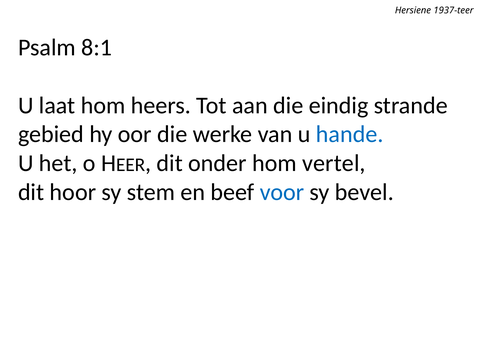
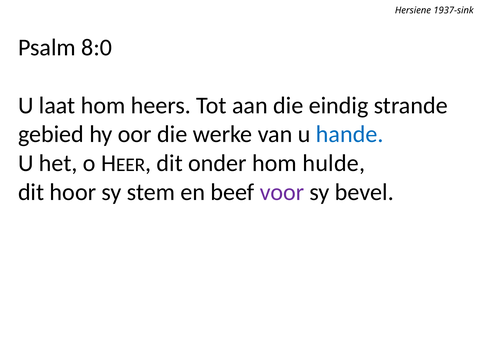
1937-teer: 1937-teer -> 1937-sink
8:1: 8:1 -> 8:0
vertel: vertel -> hulde
voor colour: blue -> purple
